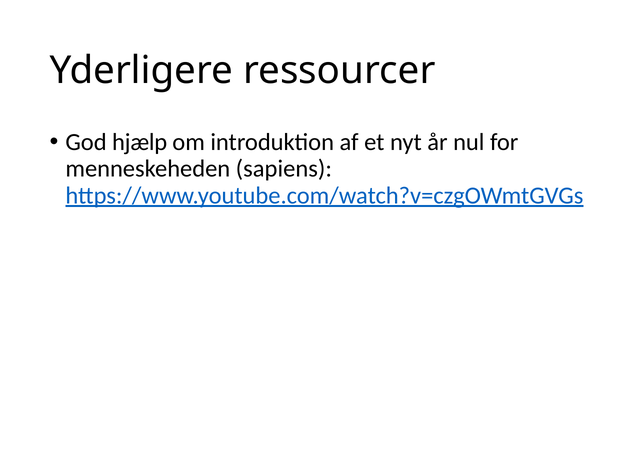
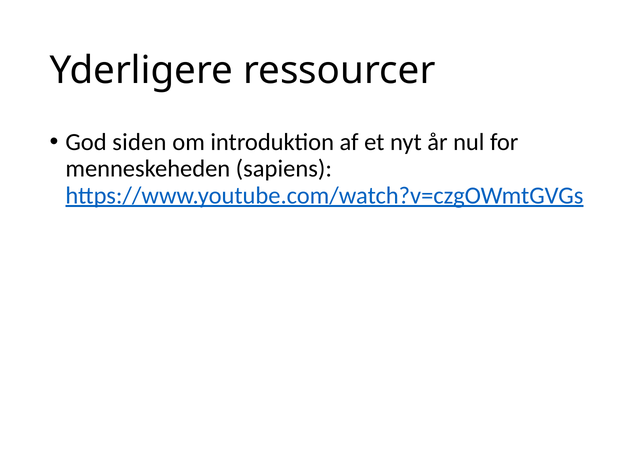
hjælp: hjælp -> siden
